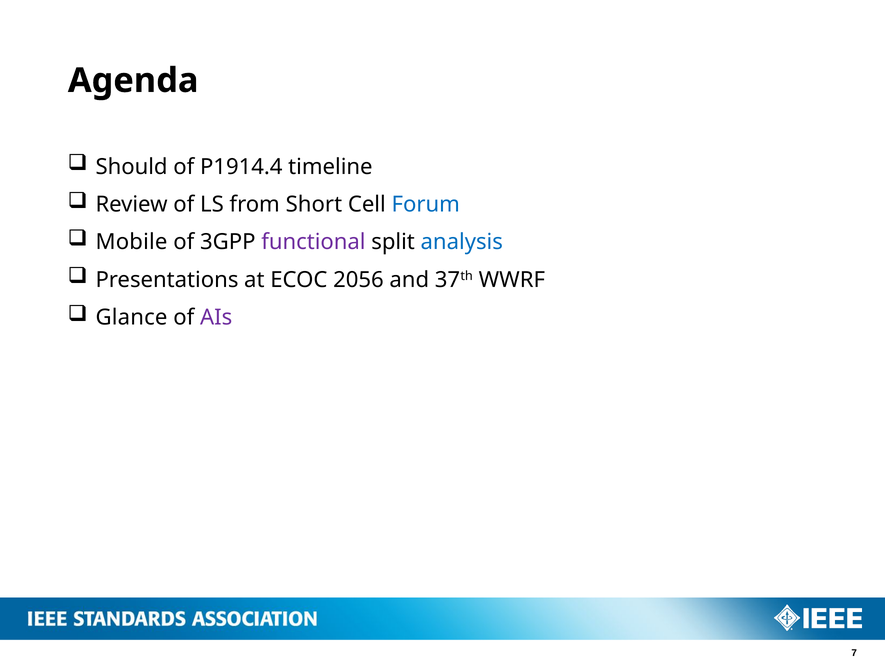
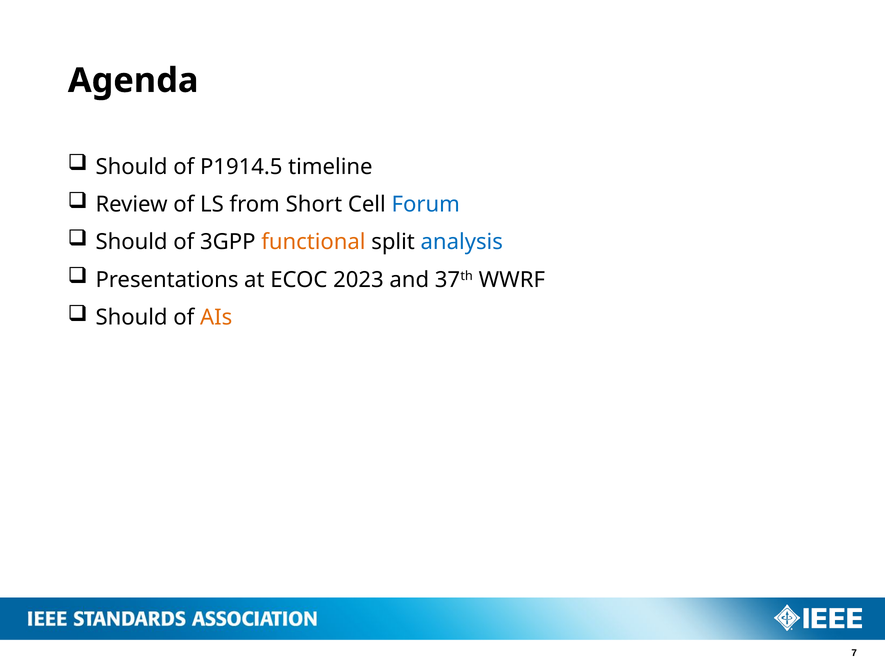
P1914.4: P1914.4 -> P1914.5
Mobile at (131, 242): Mobile -> Should
functional colour: purple -> orange
2056: 2056 -> 2023
Glance at (131, 317): Glance -> Should
AIs colour: purple -> orange
